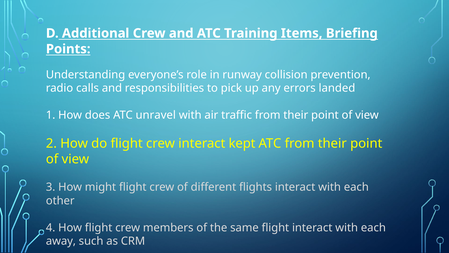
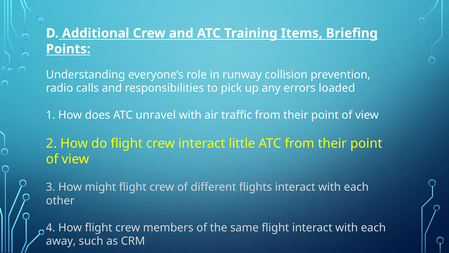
landed: landed -> loaded
kept: kept -> little
